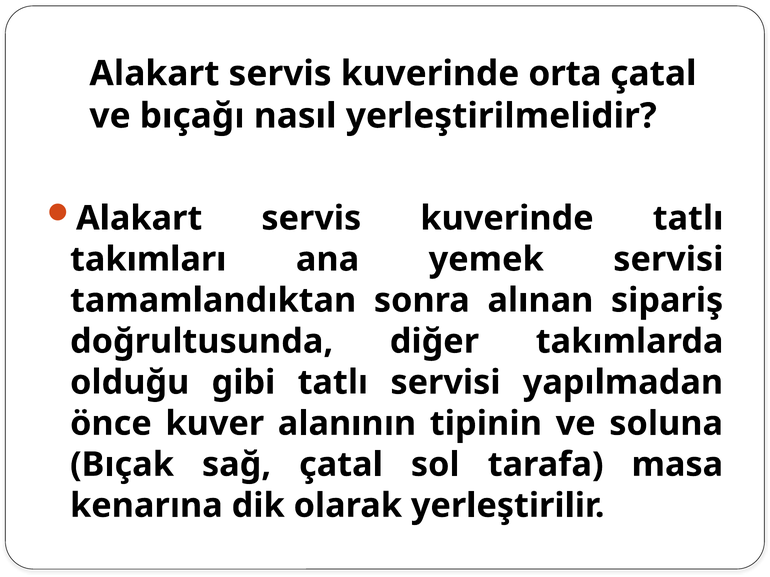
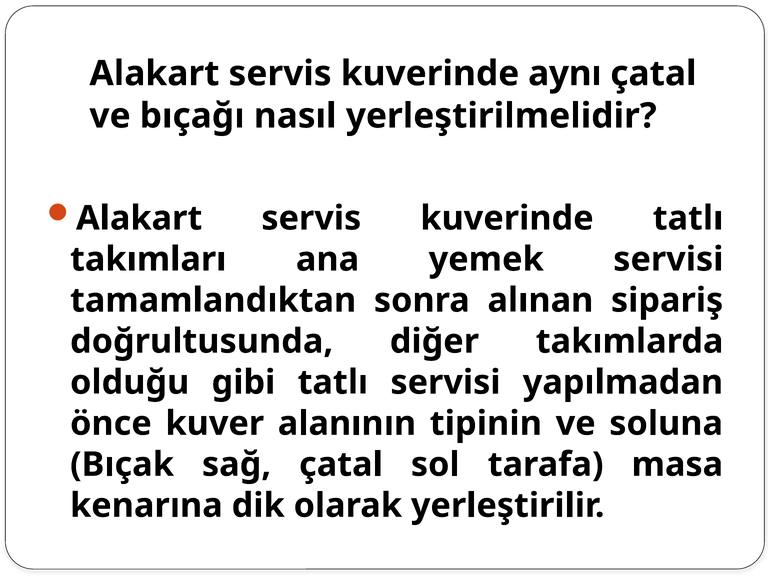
orta: orta -> aynı
